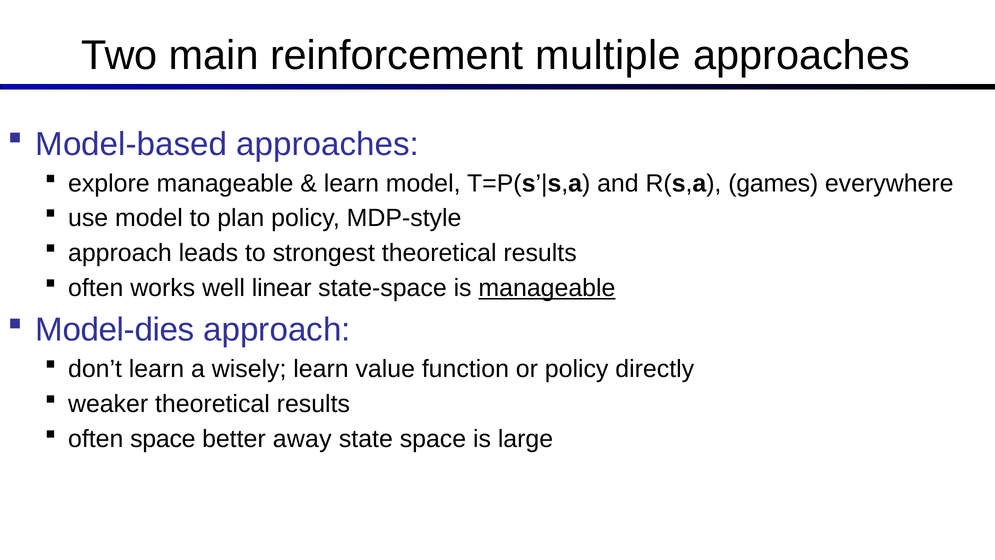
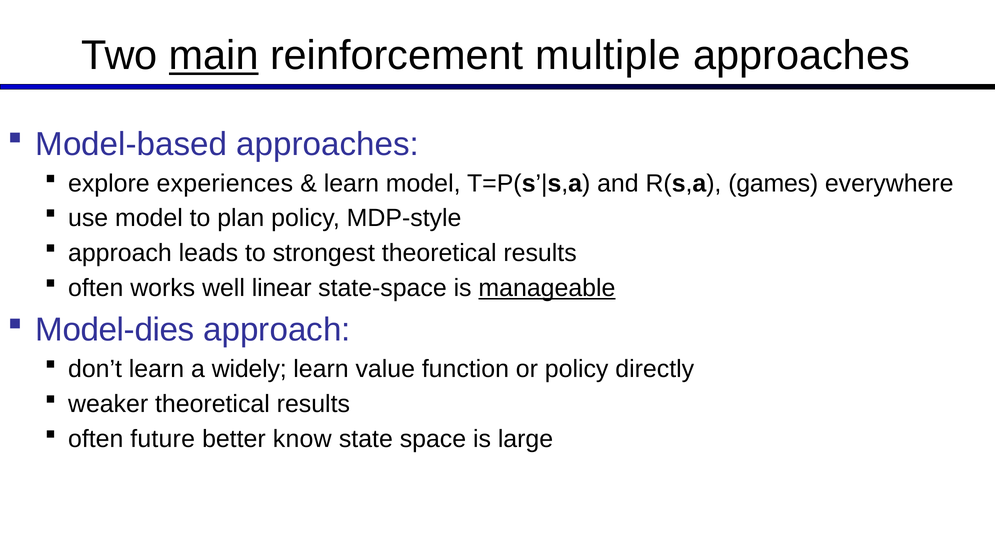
main underline: none -> present
explore manageable: manageable -> experiences
wisely: wisely -> widely
often space: space -> future
away: away -> know
